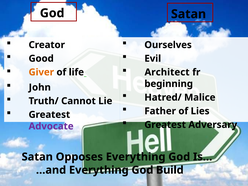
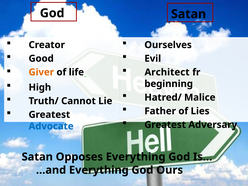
John: John -> High
Advocate colour: purple -> blue
Build: Build -> Ours
